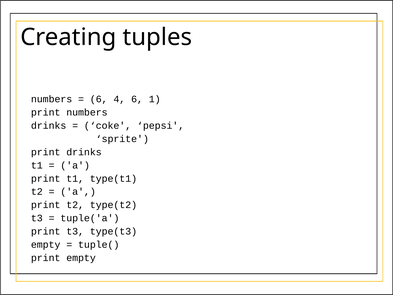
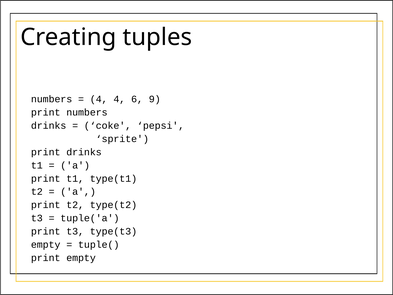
6 at (99, 99): 6 -> 4
1: 1 -> 9
